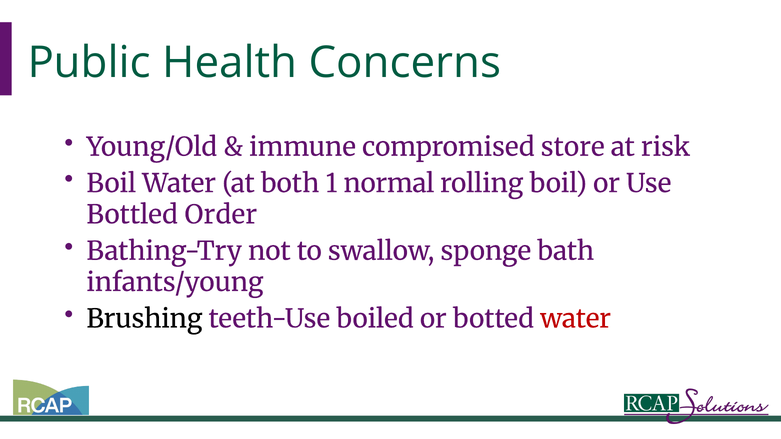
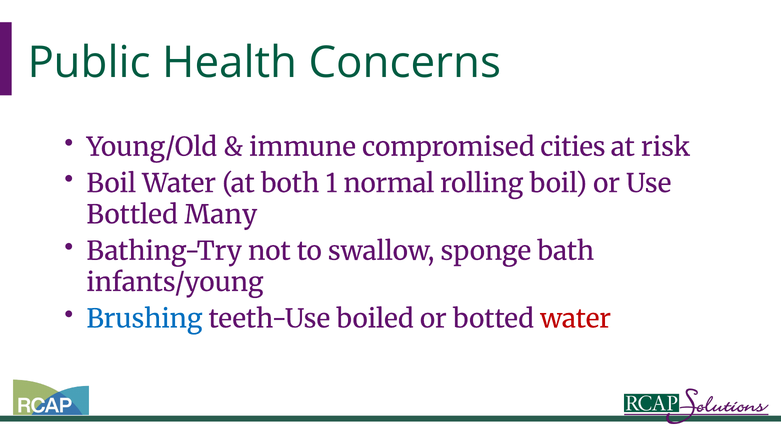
store: store -> cities
Order: Order -> Many
Brushing colour: black -> blue
